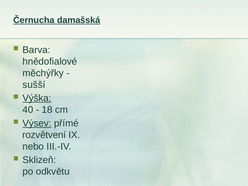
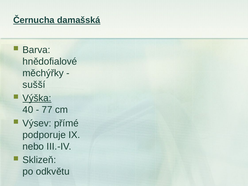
18: 18 -> 77
Výsev underline: present -> none
rozvětvení: rozvětvení -> podporuje
